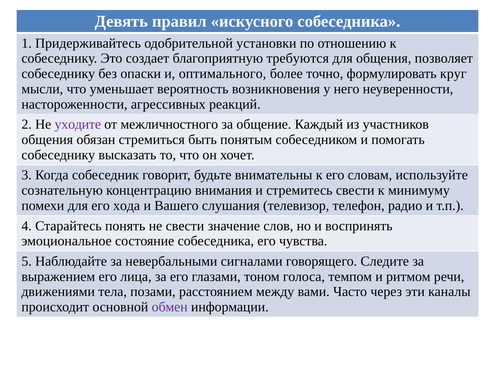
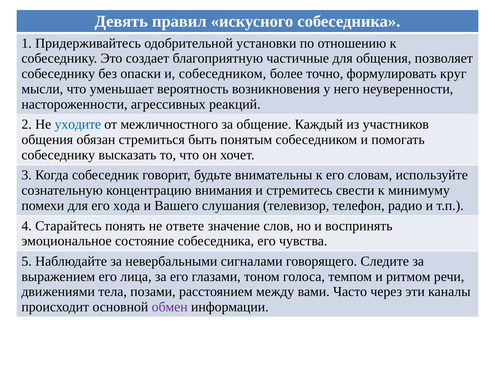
требуются: требуются -> частичные
и оптимального: оптимального -> собеседником
уходите colour: purple -> blue
не свести: свести -> ответе
